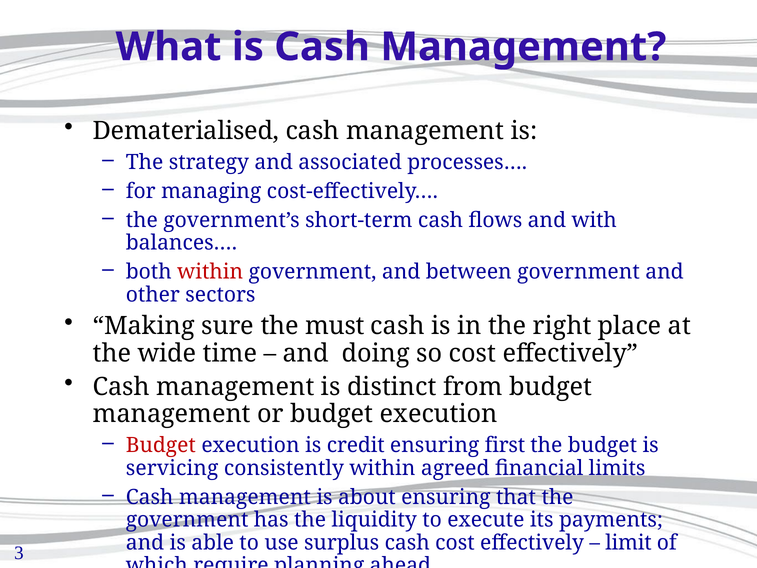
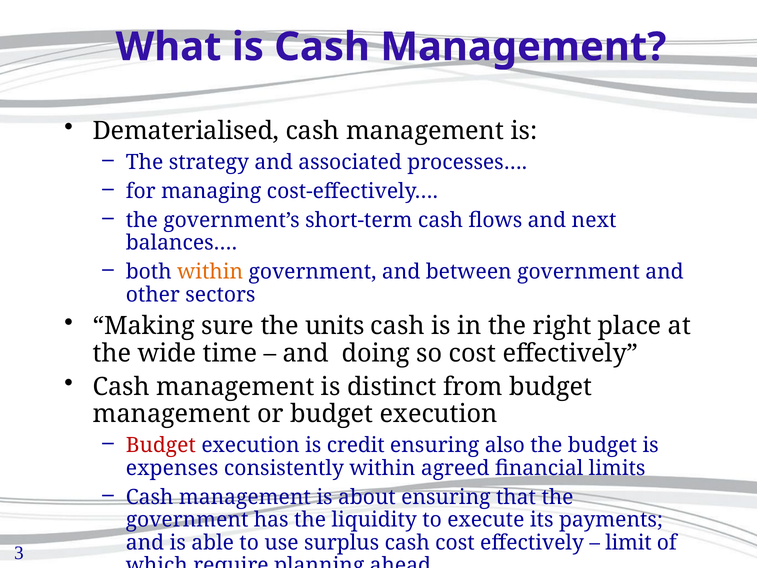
with: with -> next
within at (210, 272) colour: red -> orange
must: must -> units
first: first -> also
servicing: servicing -> expenses
